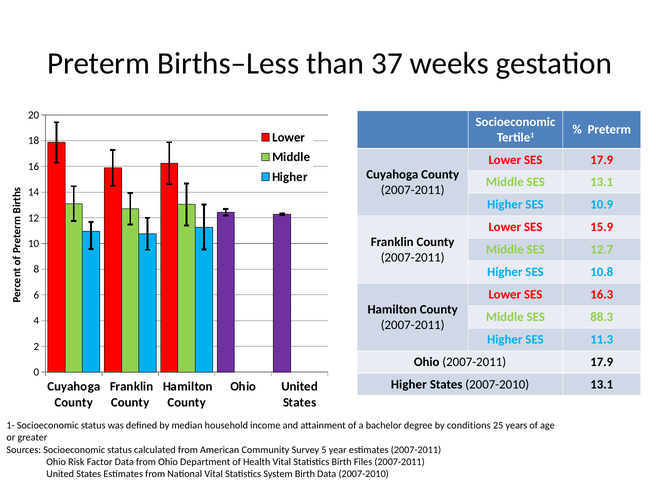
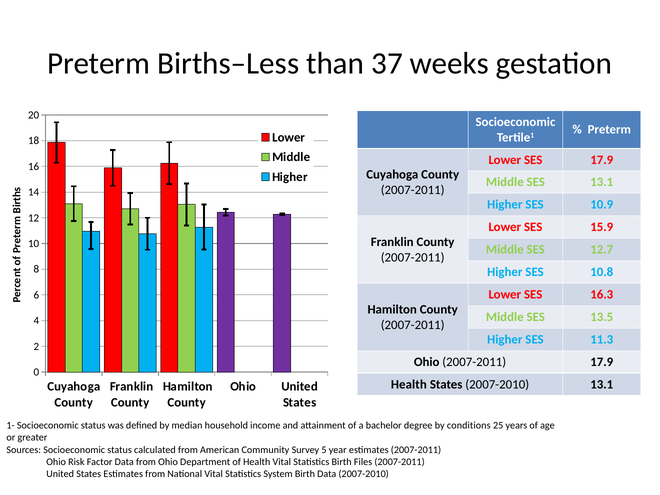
88.3: 88.3 -> 13.5
Higher at (409, 385): Higher -> Health
